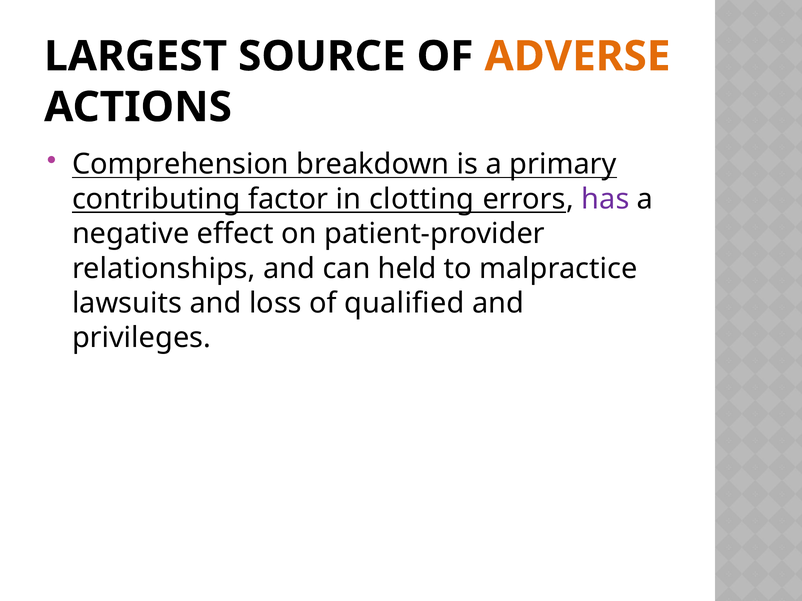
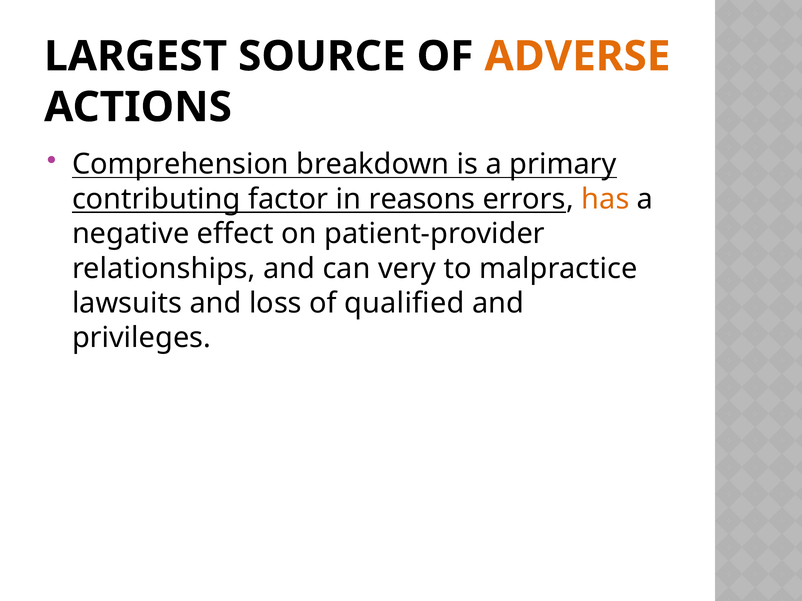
clotting: clotting -> reasons
has colour: purple -> orange
held: held -> very
